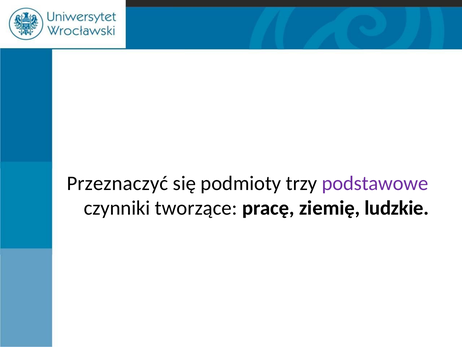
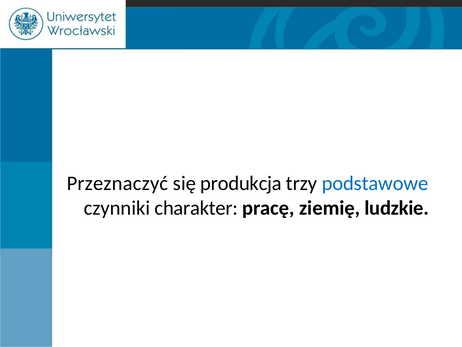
podmioty: podmioty -> produkcja
podstawowe colour: purple -> blue
tworzące: tworzące -> charakter
